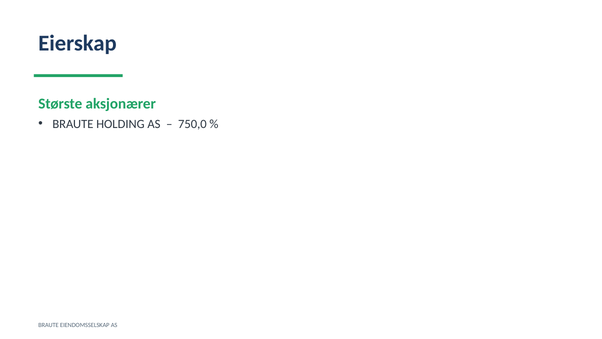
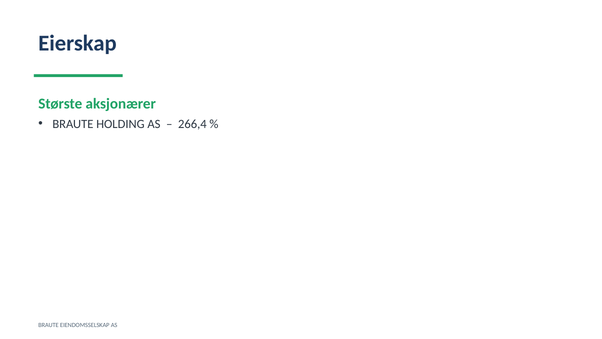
750,0: 750,0 -> 266,4
